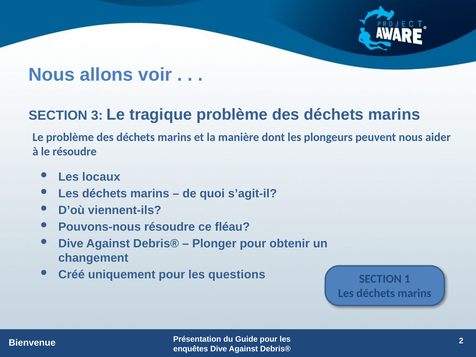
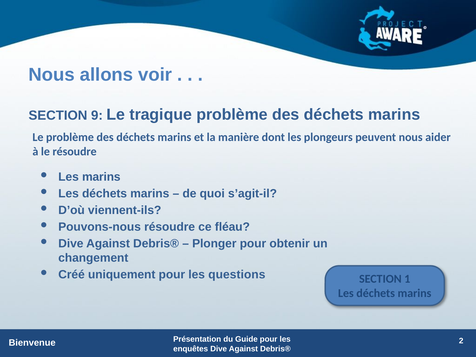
3: 3 -> 9
Les locaux: locaux -> marins
